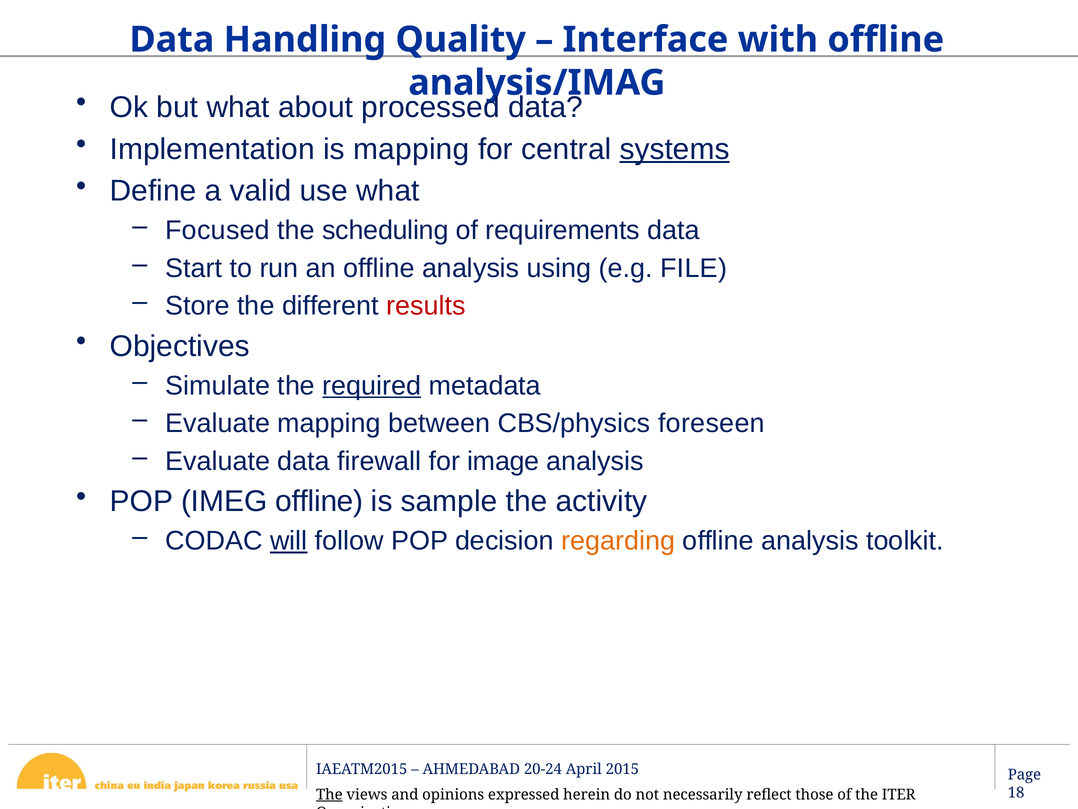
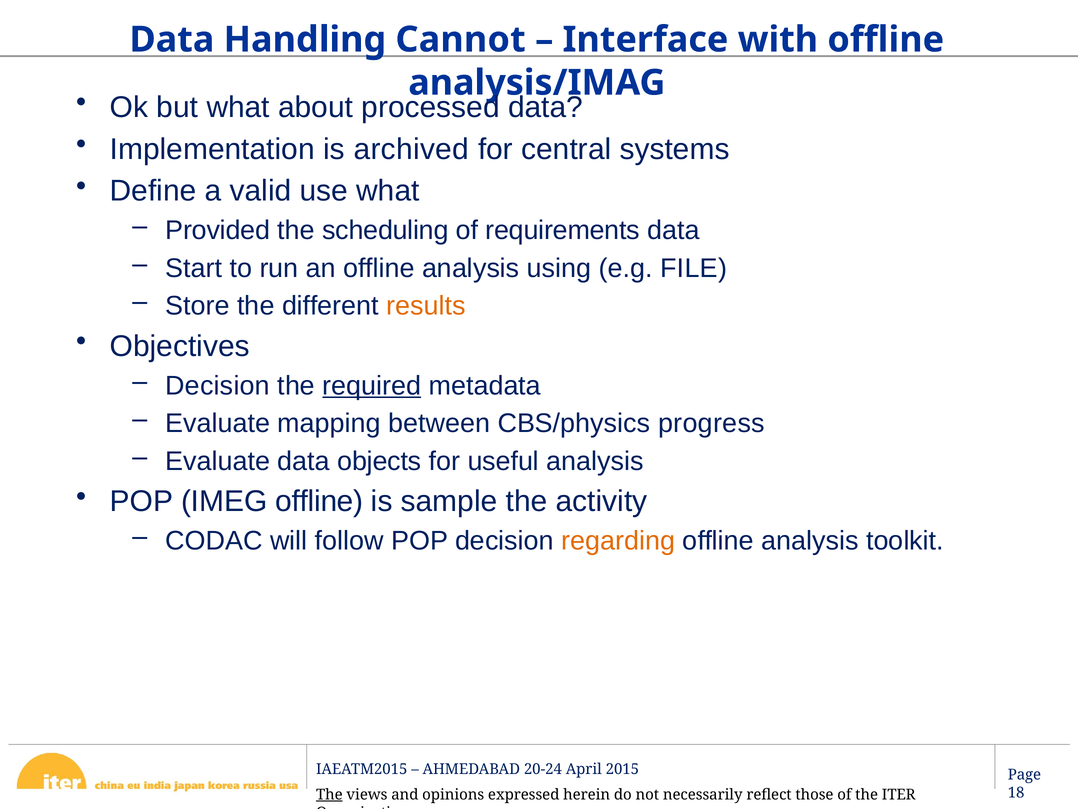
Quality: Quality -> Cannot
is mapping: mapping -> archived
systems underline: present -> none
Focused: Focused -> Provided
results colour: red -> orange
Simulate at (218, 385): Simulate -> Decision
foreseen: foreseen -> progress
firewall: firewall -> objects
image: image -> useful
will underline: present -> none
